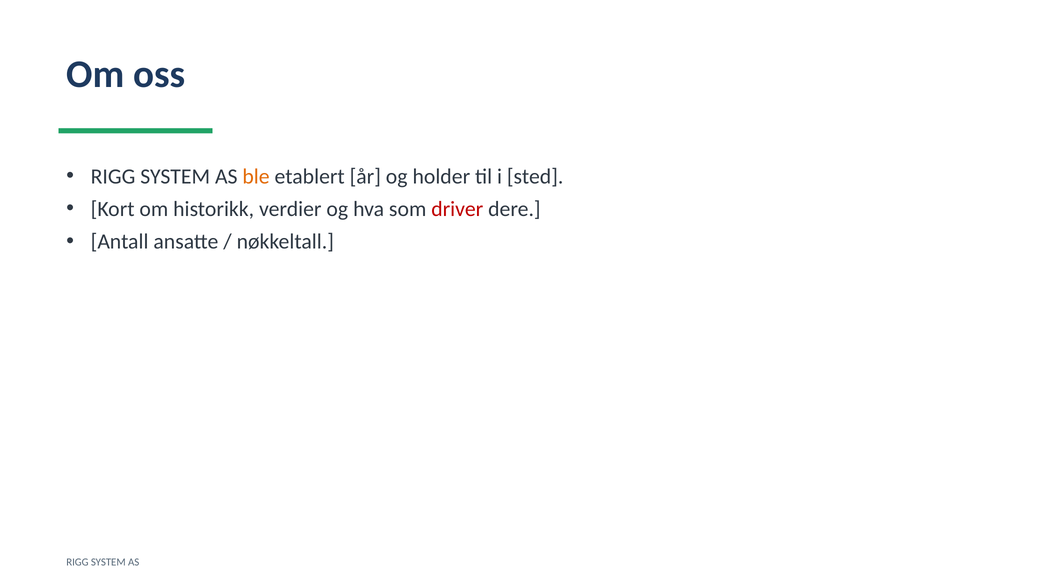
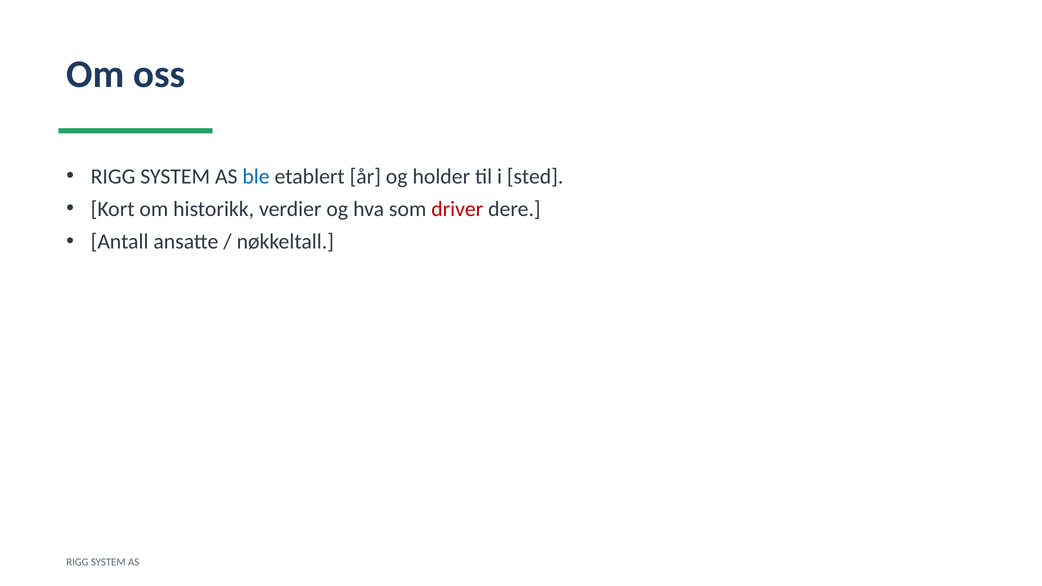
ble colour: orange -> blue
